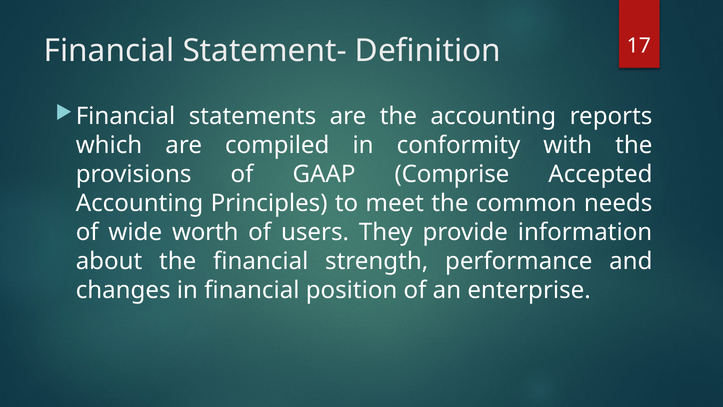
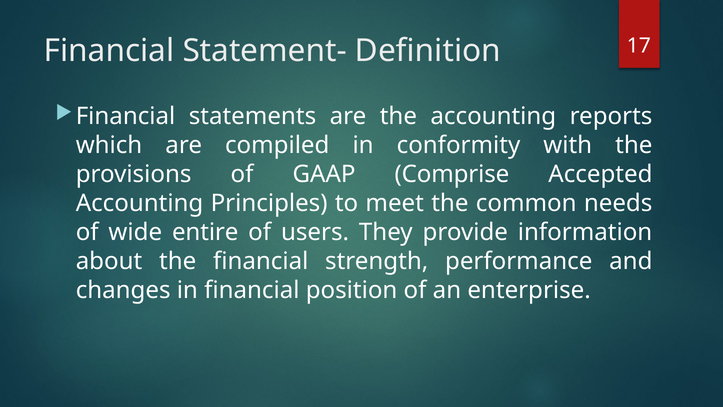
worth: worth -> entire
